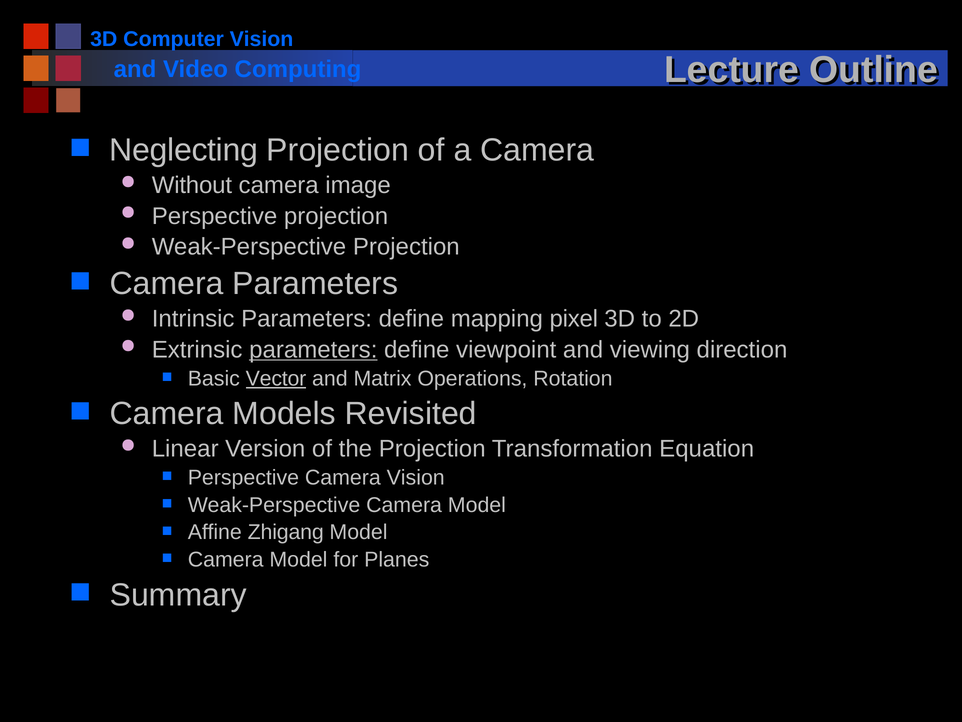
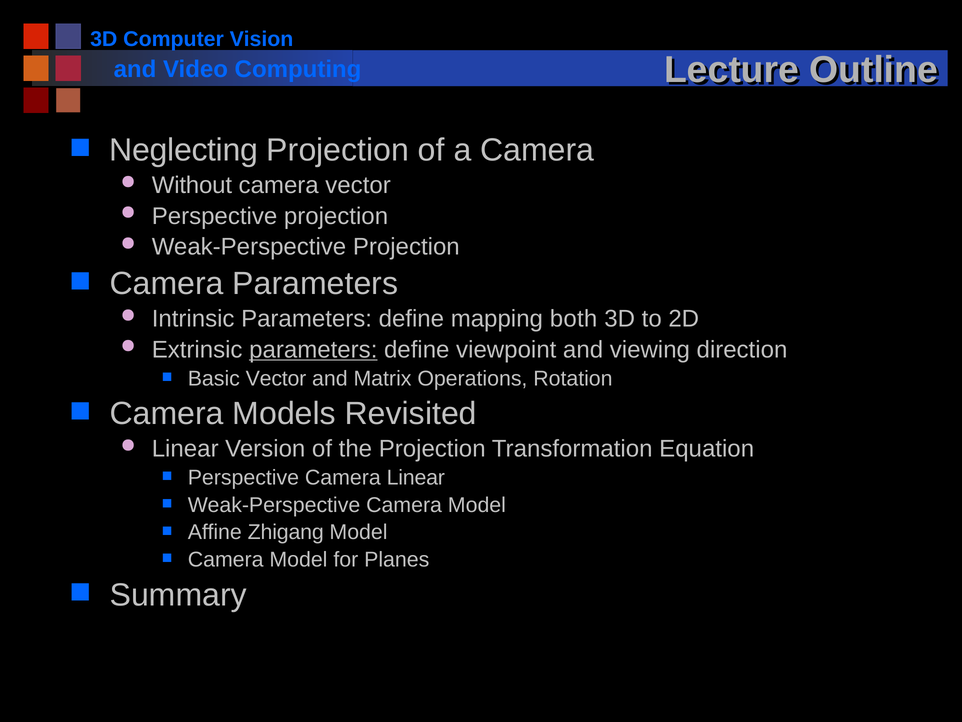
camera image: image -> vector
pixel: pixel -> both
Vector at (276, 378) underline: present -> none
Camera Vision: Vision -> Linear
